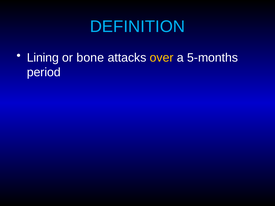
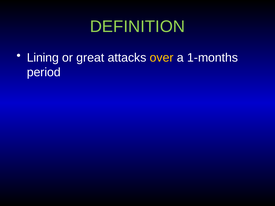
DEFINITION colour: light blue -> light green
bone: bone -> great
5-months: 5-months -> 1-months
